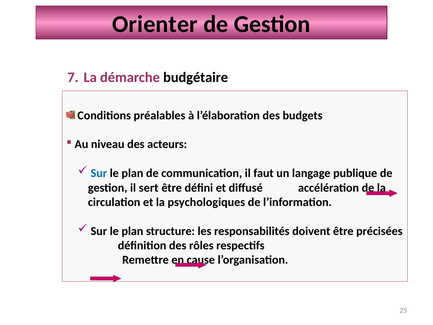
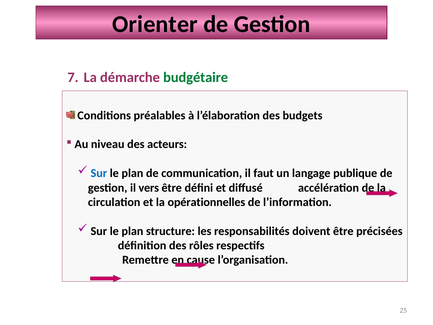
budgétaire colour: black -> green
sert: sert -> vers
psychologiques: psychologiques -> opérationnelles
